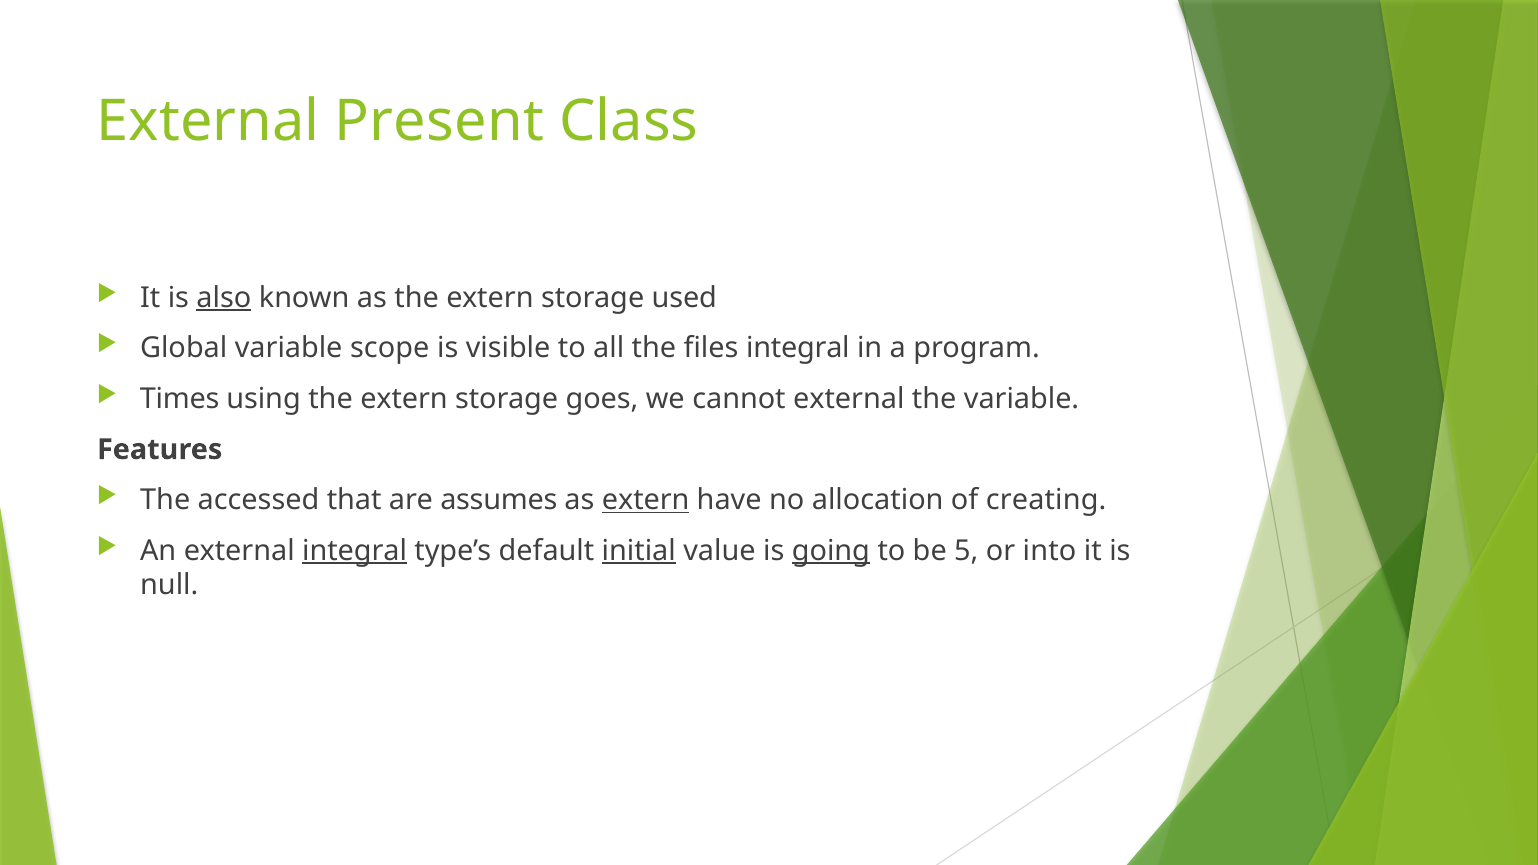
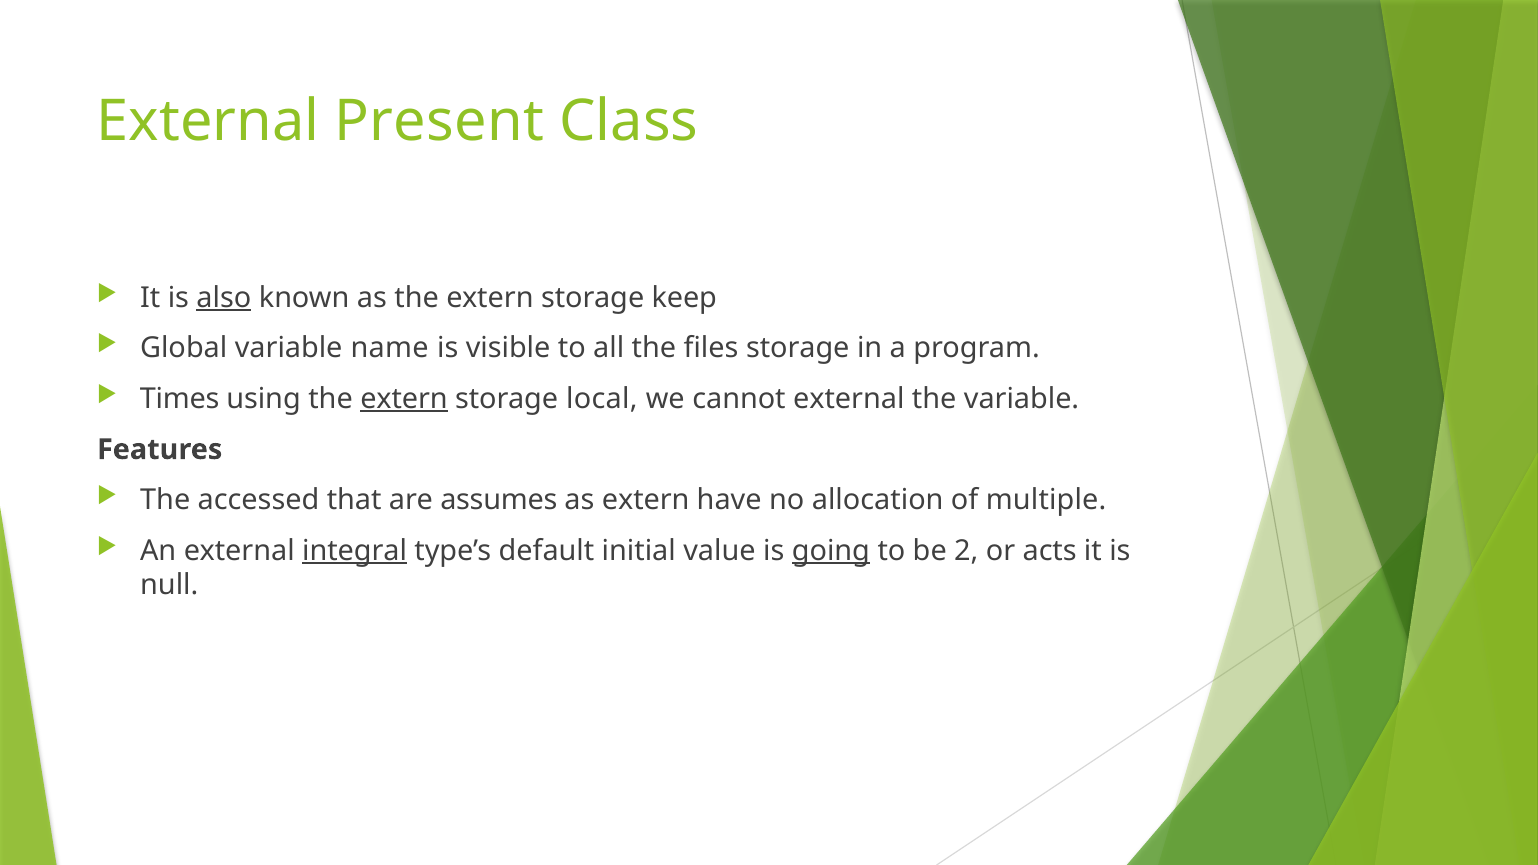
used: used -> keep
scope: scope -> name
files integral: integral -> storage
extern at (404, 399) underline: none -> present
goes: goes -> local
extern at (646, 500) underline: present -> none
creating: creating -> multiple
initial underline: present -> none
5: 5 -> 2
into: into -> acts
